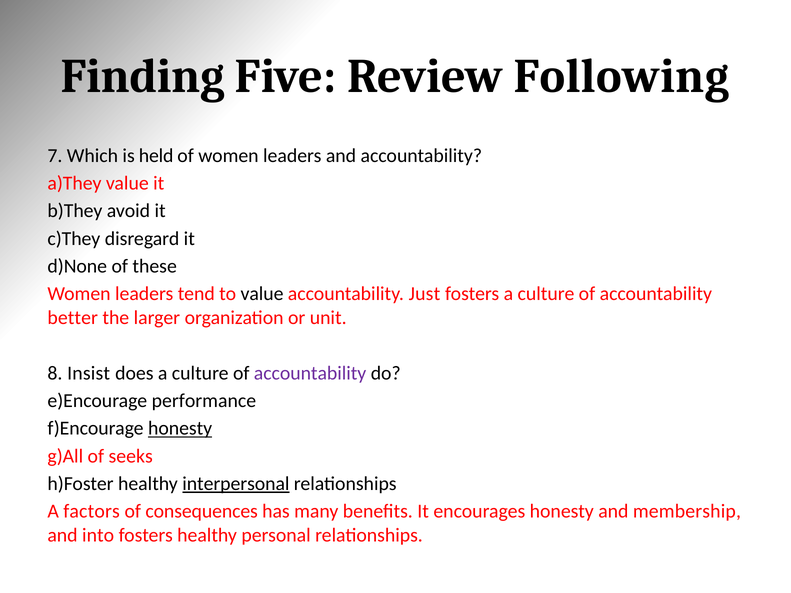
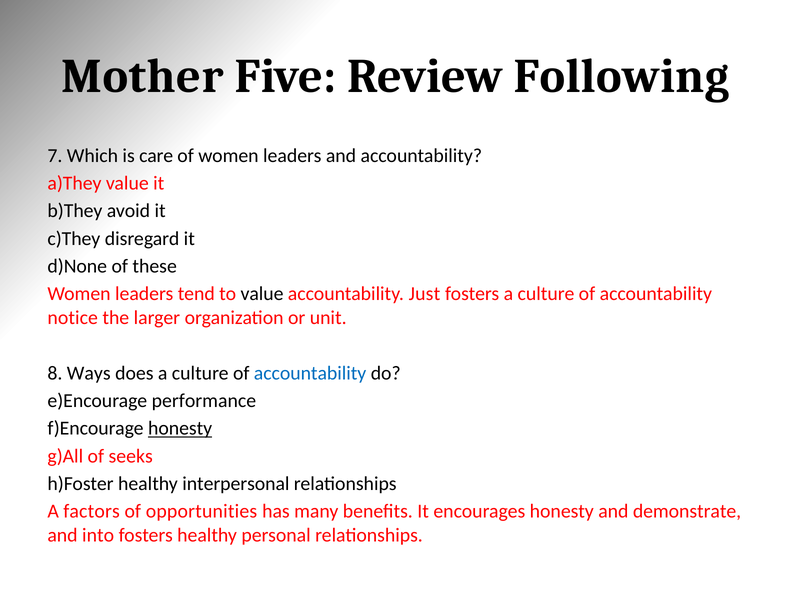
Finding: Finding -> Mother
held: held -> care
better: better -> notice
Insist: Insist -> Ways
accountability at (310, 373) colour: purple -> blue
interpersonal underline: present -> none
consequences: consequences -> opportunities
membership: membership -> demonstrate
